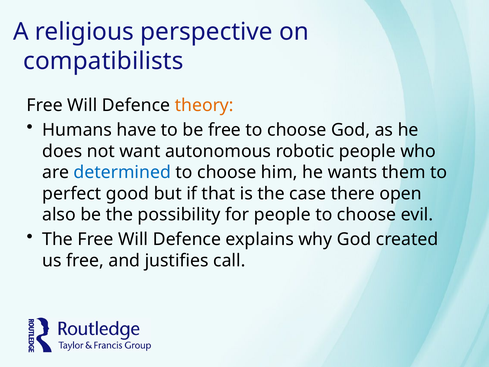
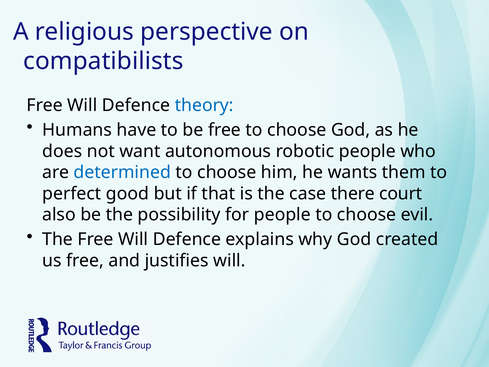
theory colour: orange -> blue
open: open -> court
justifies call: call -> will
